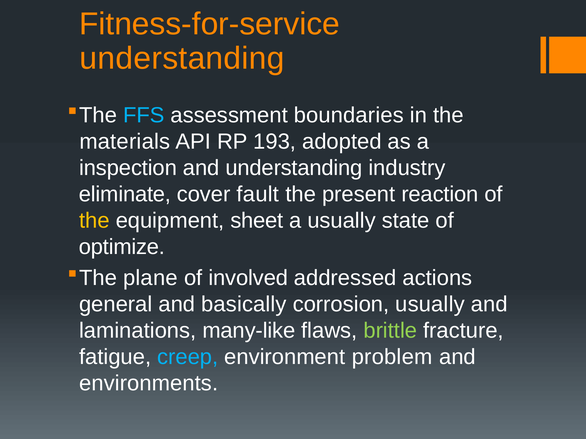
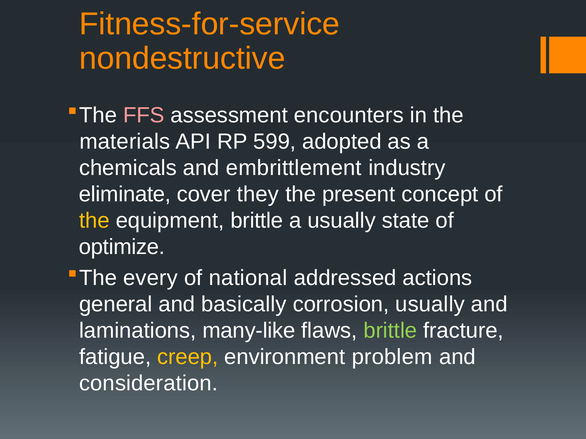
understanding at (182, 58): understanding -> nondestructive
FFS colour: light blue -> pink
boundaries: boundaries -> encounters
193: 193 -> 599
inspection: inspection -> chemicals
and understanding: understanding -> embrittlement
fault: fault -> they
reaction: reaction -> concept
equipment sheet: sheet -> brittle
plane: plane -> every
involved: involved -> national
creep colour: light blue -> yellow
environments: environments -> consideration
